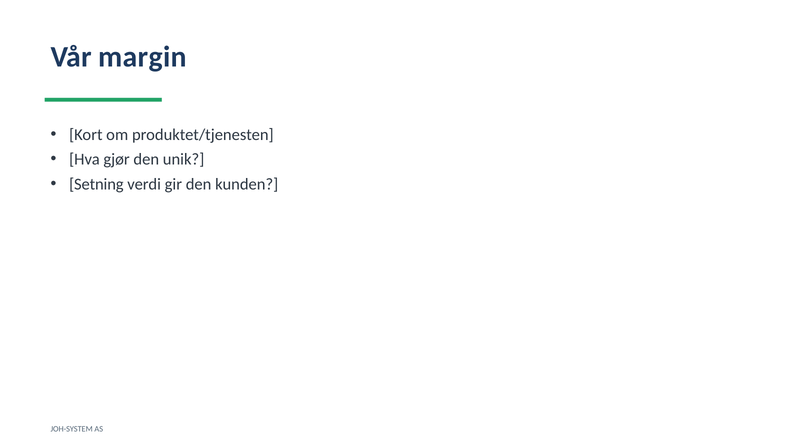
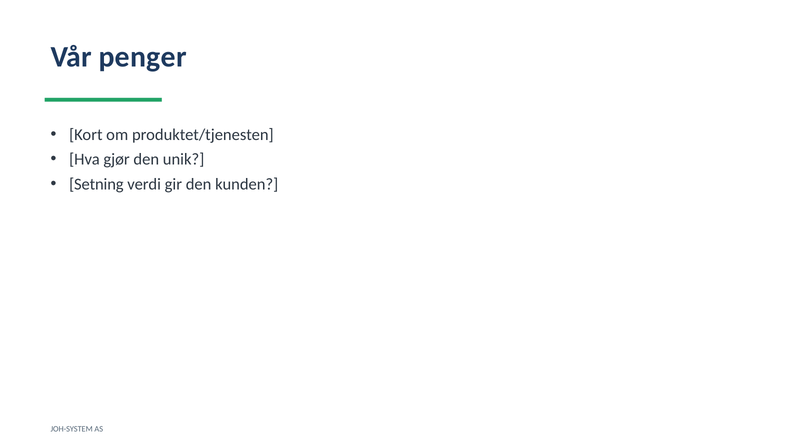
margin: margin -> penger
